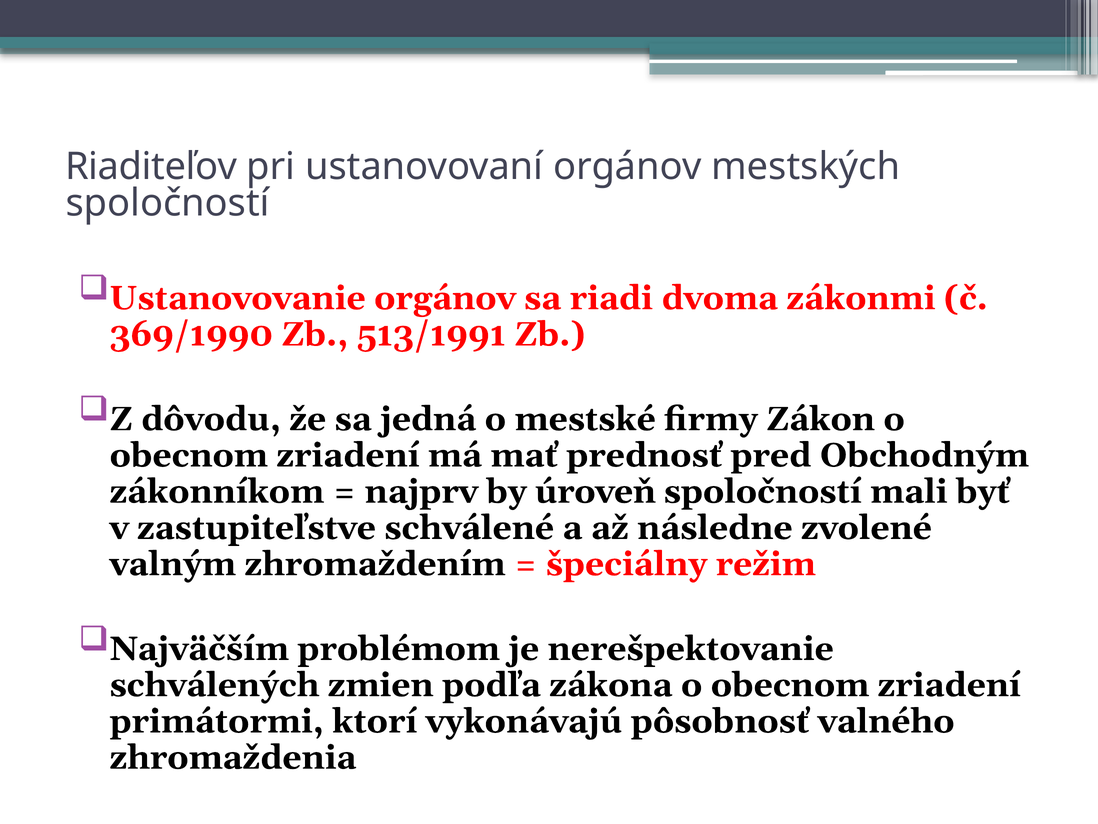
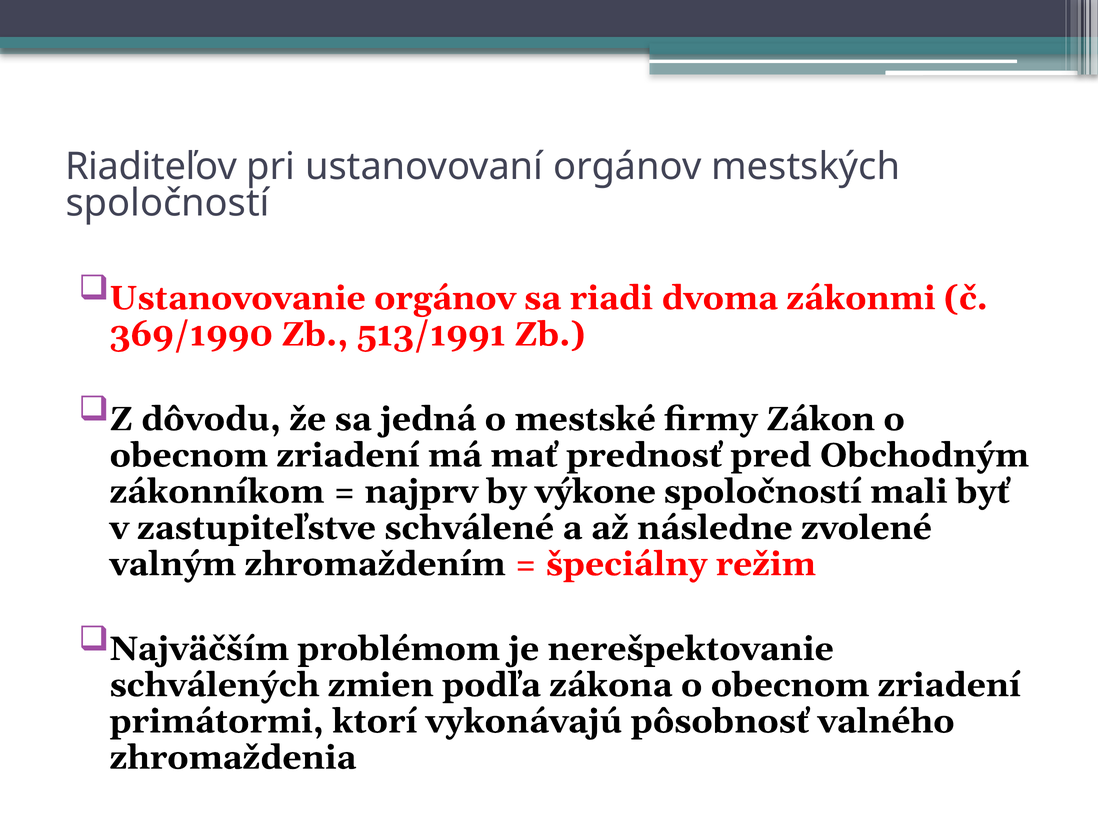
úroveň: úroveň -> výkone
